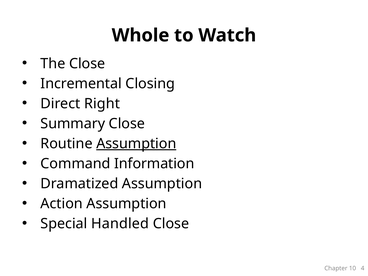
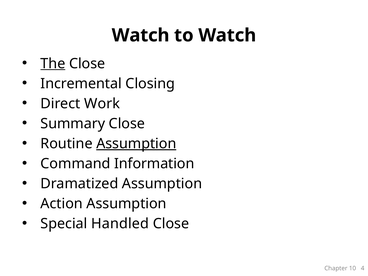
Whole at (141, 35): Whole -> Watch
The underline: none -> present
Right: Right -> Work
